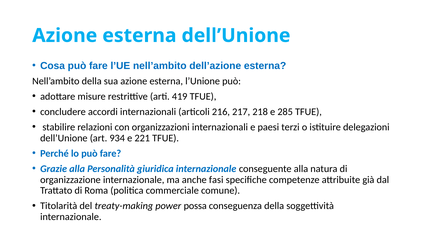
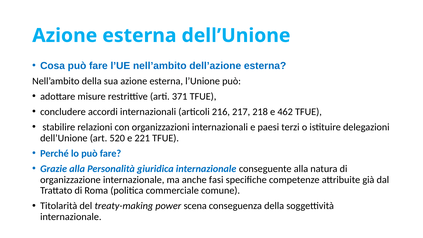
419: 419 -> 371
285: 285 -> 462
934: 934 -> 520
possa: possa -> scena
